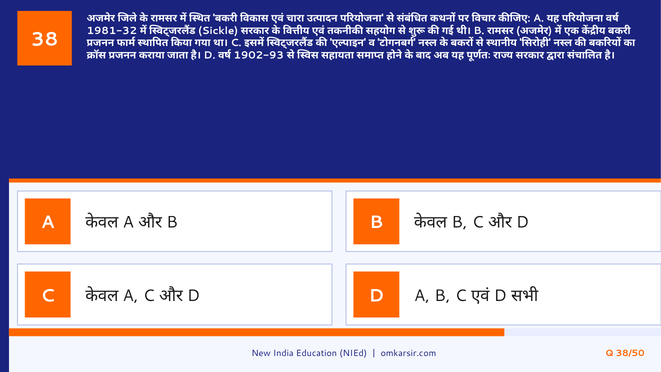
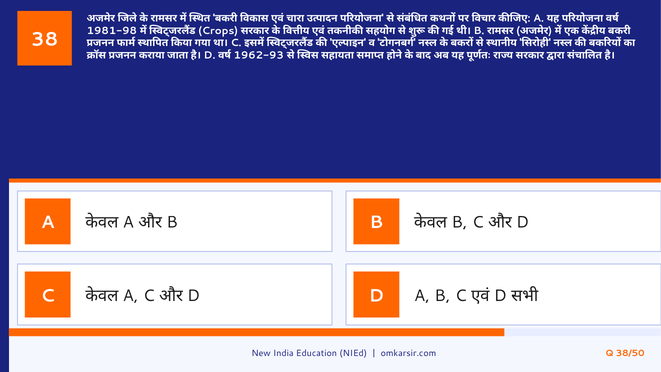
1981-32: 1981-32 -> 1981-98
Sickle: Sickle -> Crops
1902-93: 1902-93 -> 1962-93
